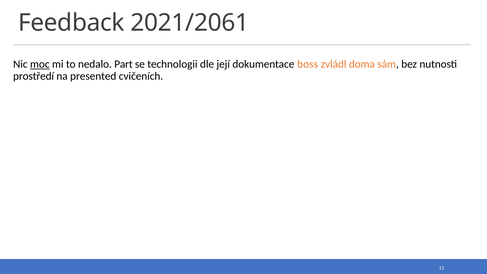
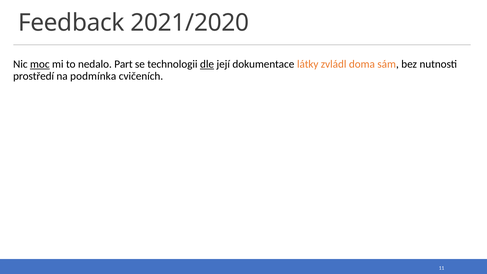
2021/2061: 2021/2061 -> 2021/2020
dle underline: none -> present
boss: boss -> látky
presented: presented -> podmínka
